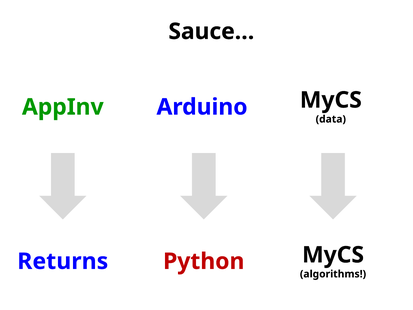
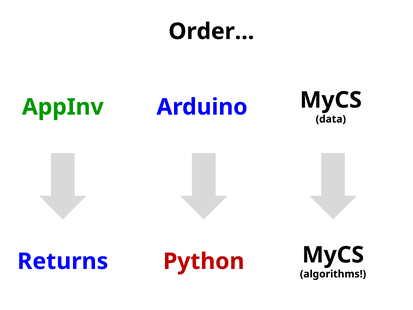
Sauce…: Sauce… -> Order…
